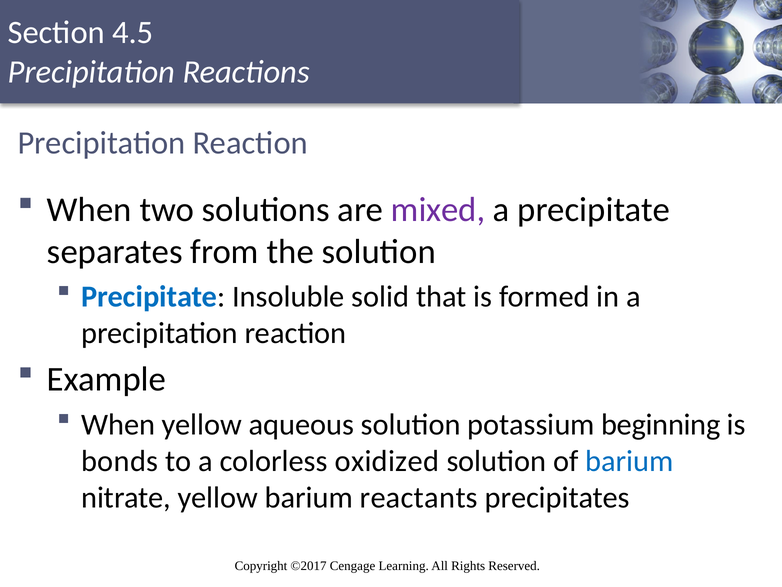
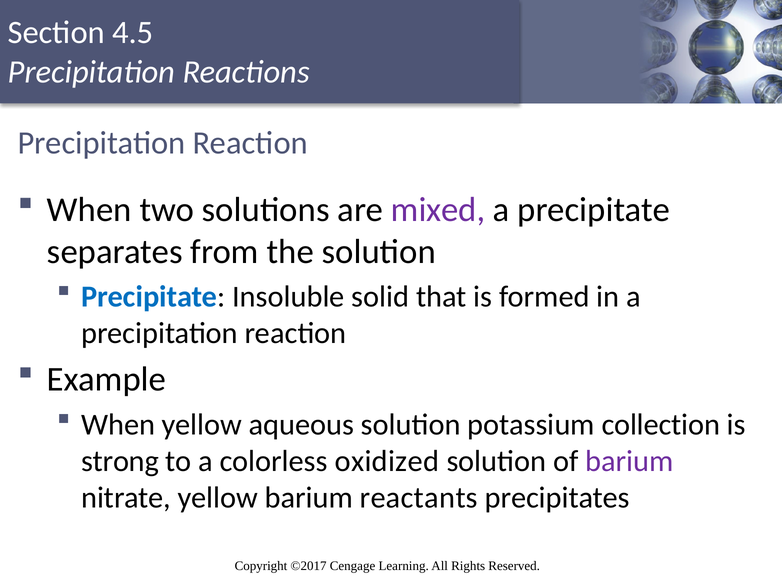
beginning: beginning -> collection
bonds: bonds -> strong
barium at (629, 461) colour: blue -> purple
